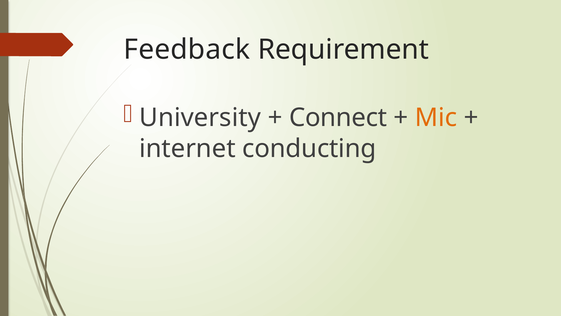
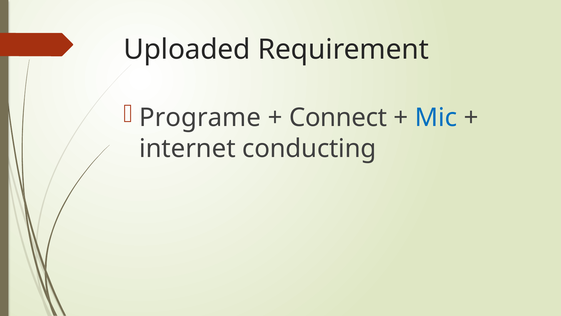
Feedback: Feedback -> Uploaded
University: University -> Programe
Mic colour: orange -> blue
